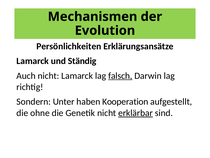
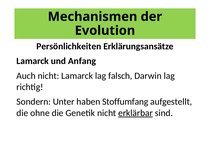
Ständig: Ständig -> Anfang
falsch underline: present -> none
Kooperation: Kooperation -> Stoffumfang
